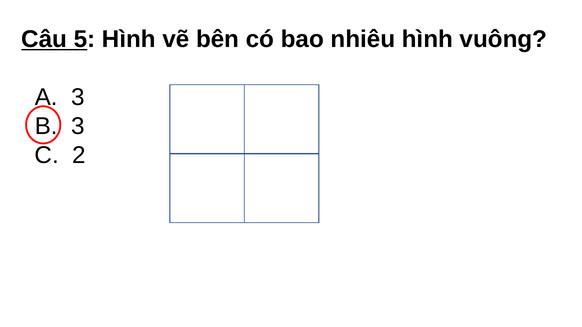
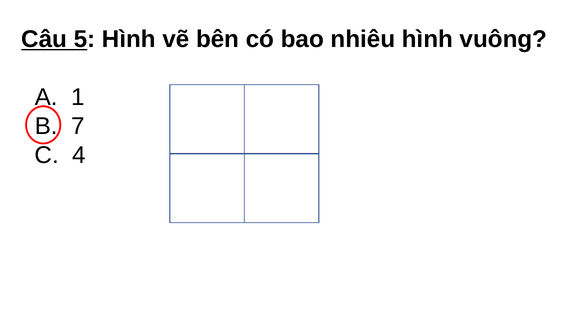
3 at (78, 97): 3 -> 1
B 3: 3 -> 7
2: 2 -> 4
